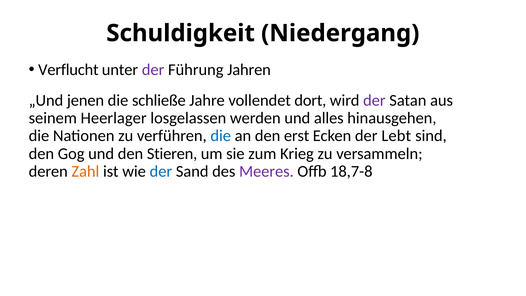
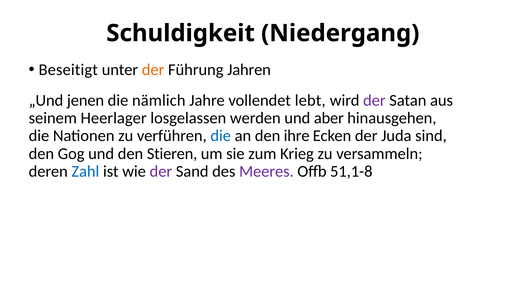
Verflucht: Verflucht -> Beseitigt
der at (153, 70) colour: purple -> orange
schließe: schließe -> nämlich
dort: dort -> lebt
alles: alles -> aber
erst: erst -> ihre
Lebt: Lebt -> Juda
Zahl colour: orange -> blue
der at (161, 171) colour: blue -> purple
18,7-8: 18,7-8 -> 51,1-8
